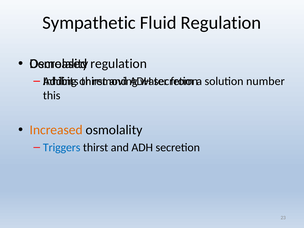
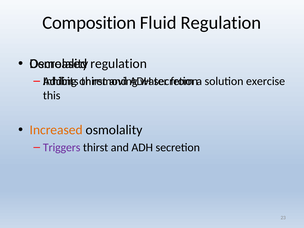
Sympathetic: Sympathetic -> Composition
number: number -> exercise
Triggers colour: blue -> purple
